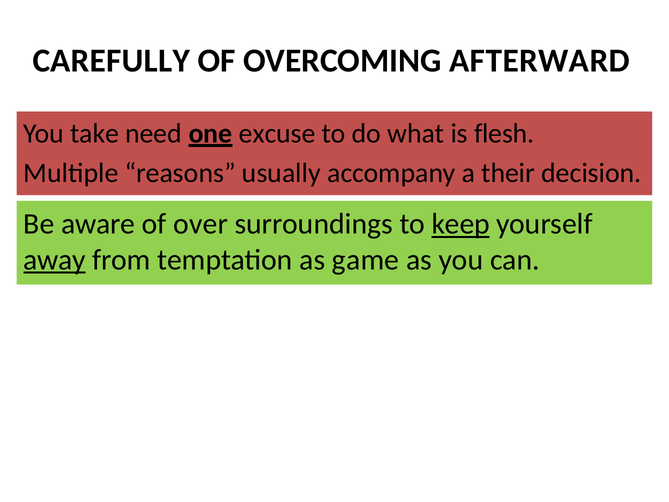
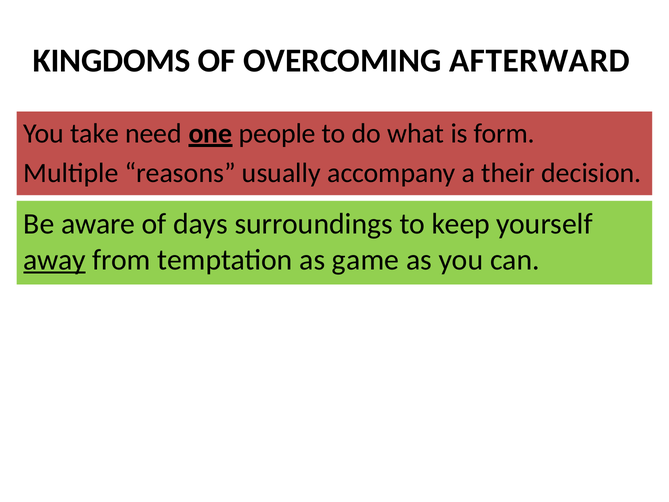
CAREFULLY: CAREFULLY -> KINGDOMS
excuse: excuse -> people
flesh: flesh -> form
over: over -> days
keep underline: present -> none
